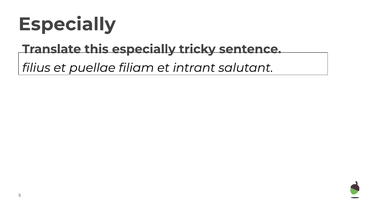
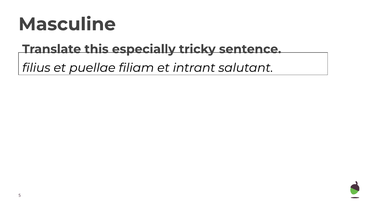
Especially at (67, 24): Especially -> Masculine
